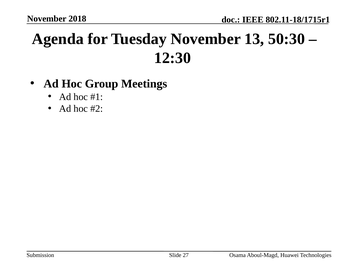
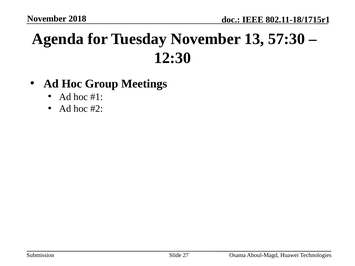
50:30: 50:30 -> 57:30
